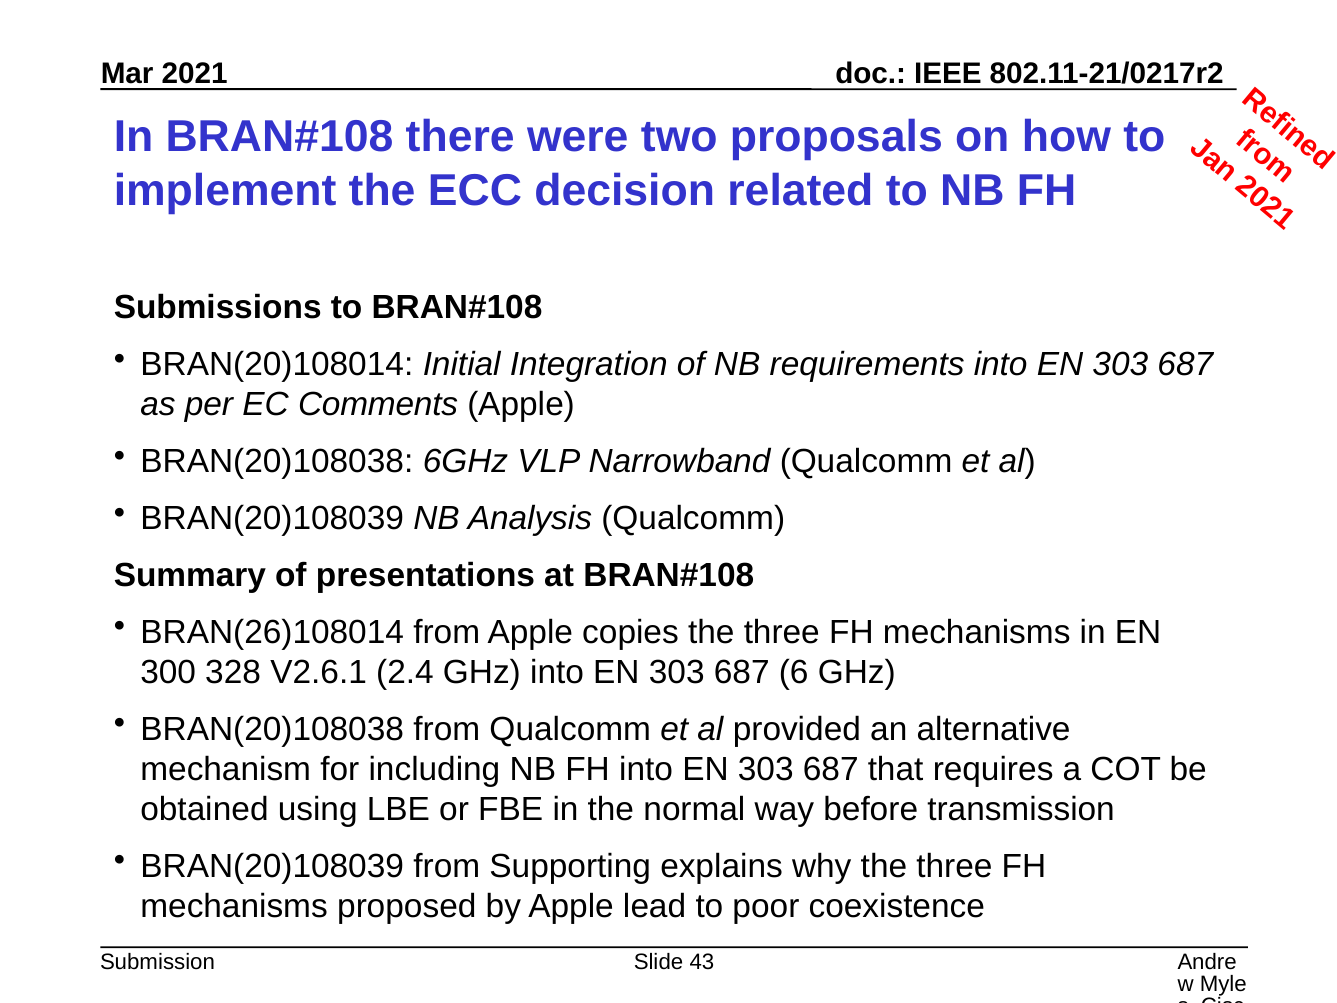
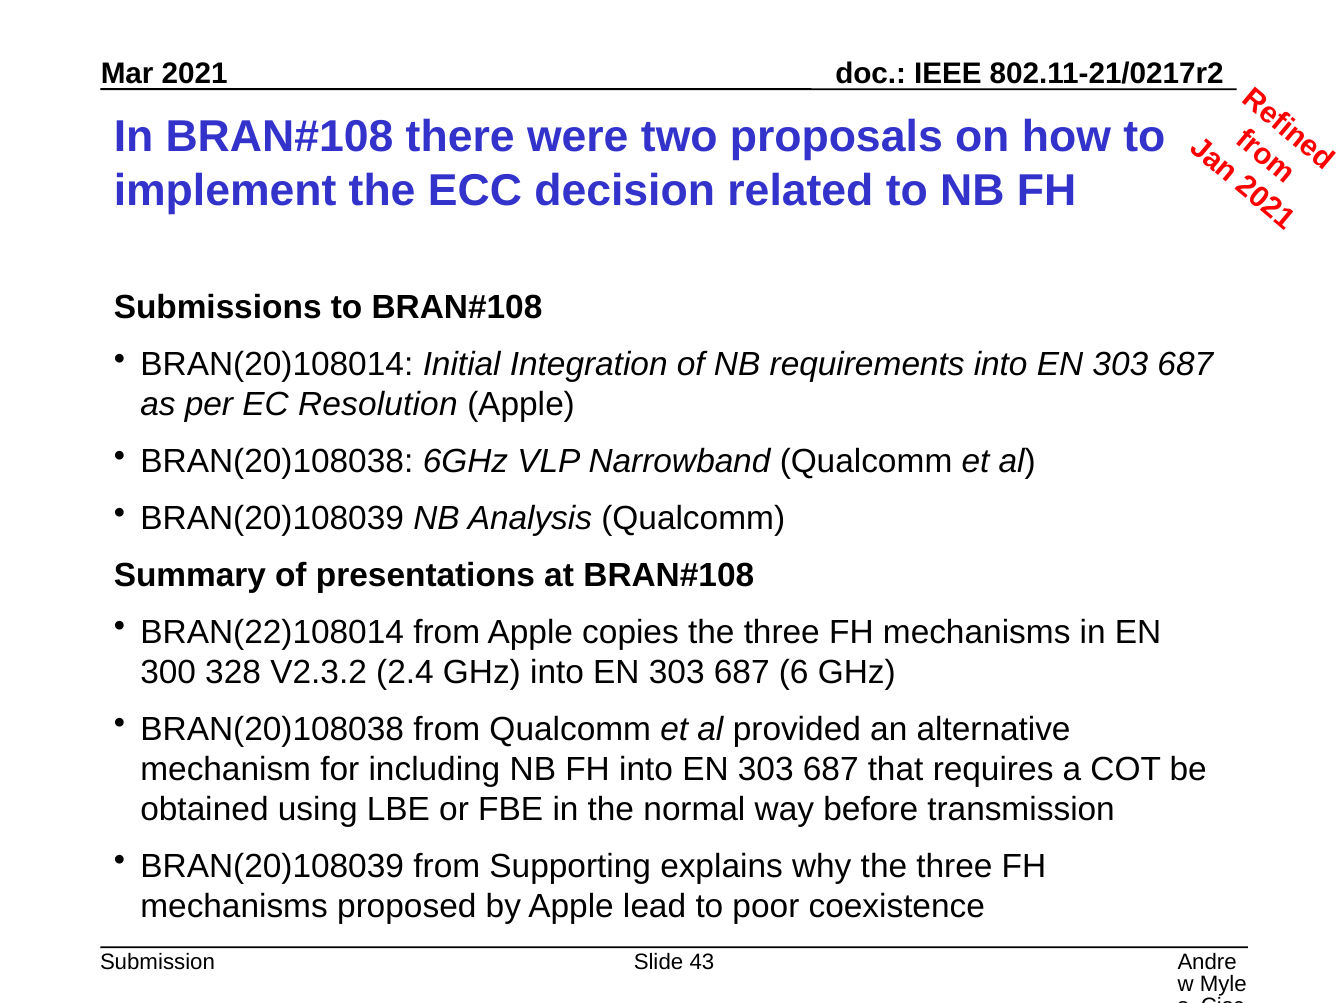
Comments: Comments -> Resolution
BRAN(26)108014: BRAN(26)108014 -> BRAN(22)108014
V2.6.1: V2.6.1 -> V2.3.2
